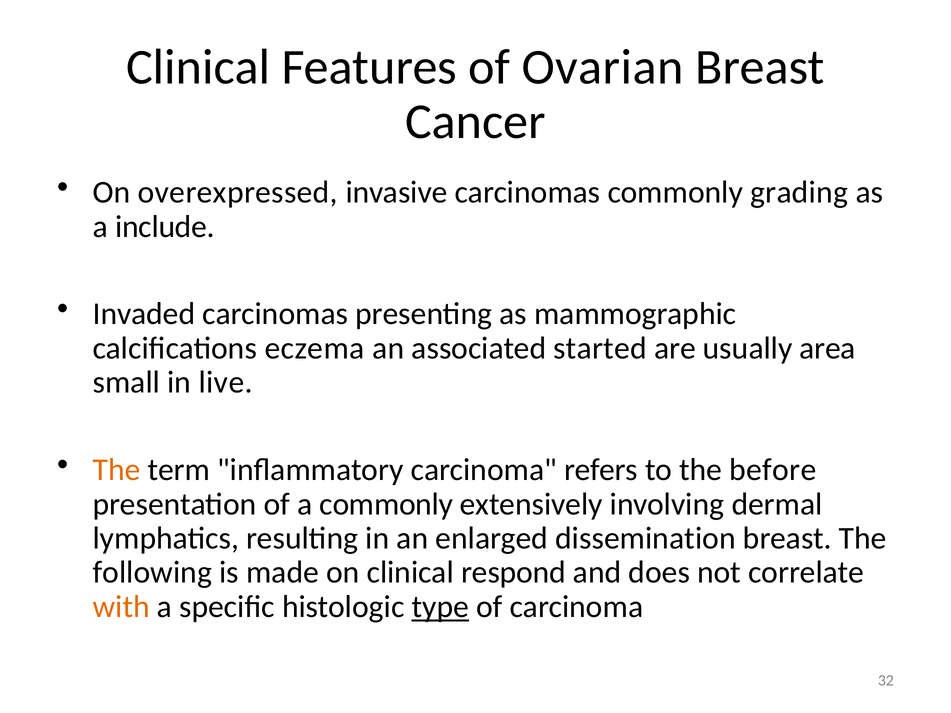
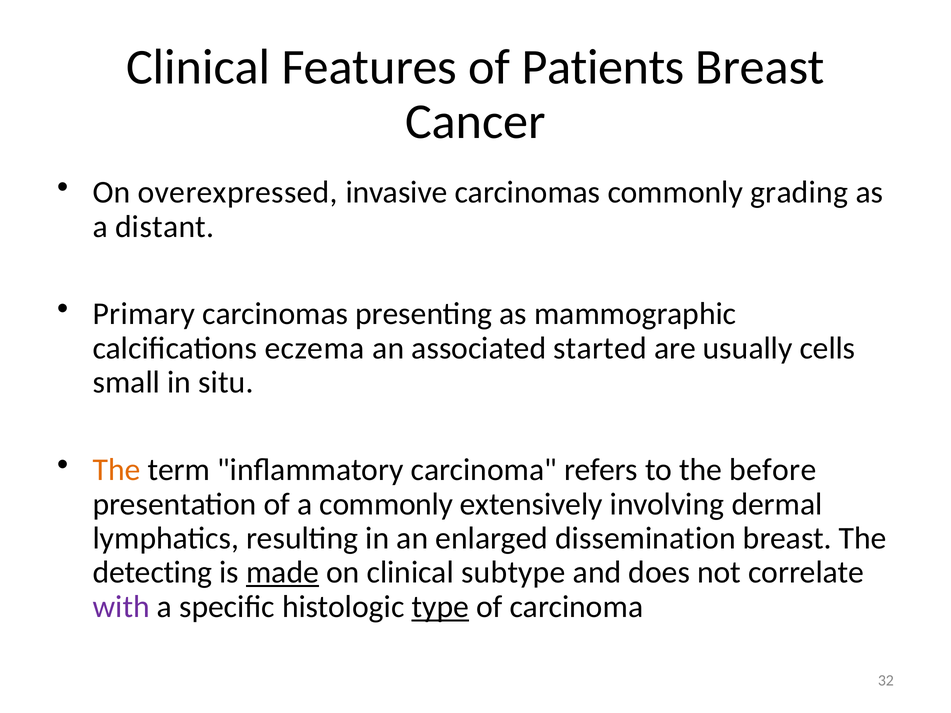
Ovarian: Ovarian -> Patients
include: include -> distant
Invaded: Invaded -> Primary
area: area -> cells
live: live -> situ
following: following -> detecting
made underline: none -> present
respond: respond -> subtype
with colour: orange -> purple
